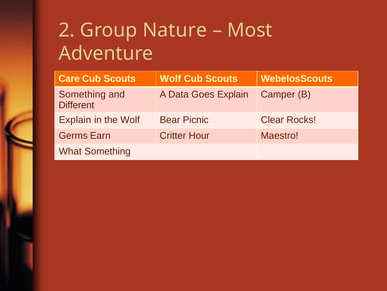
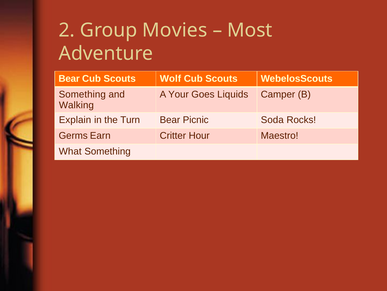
Nature: Nature -> Movies
Care at (69, 78): Care -> Bear
Data: Data -> Your
Goes Explain: Explain -> Liquids
Different: Different -> Walking
the Wolf: Wolf -> Turn
Clear: Clear -> Soda
